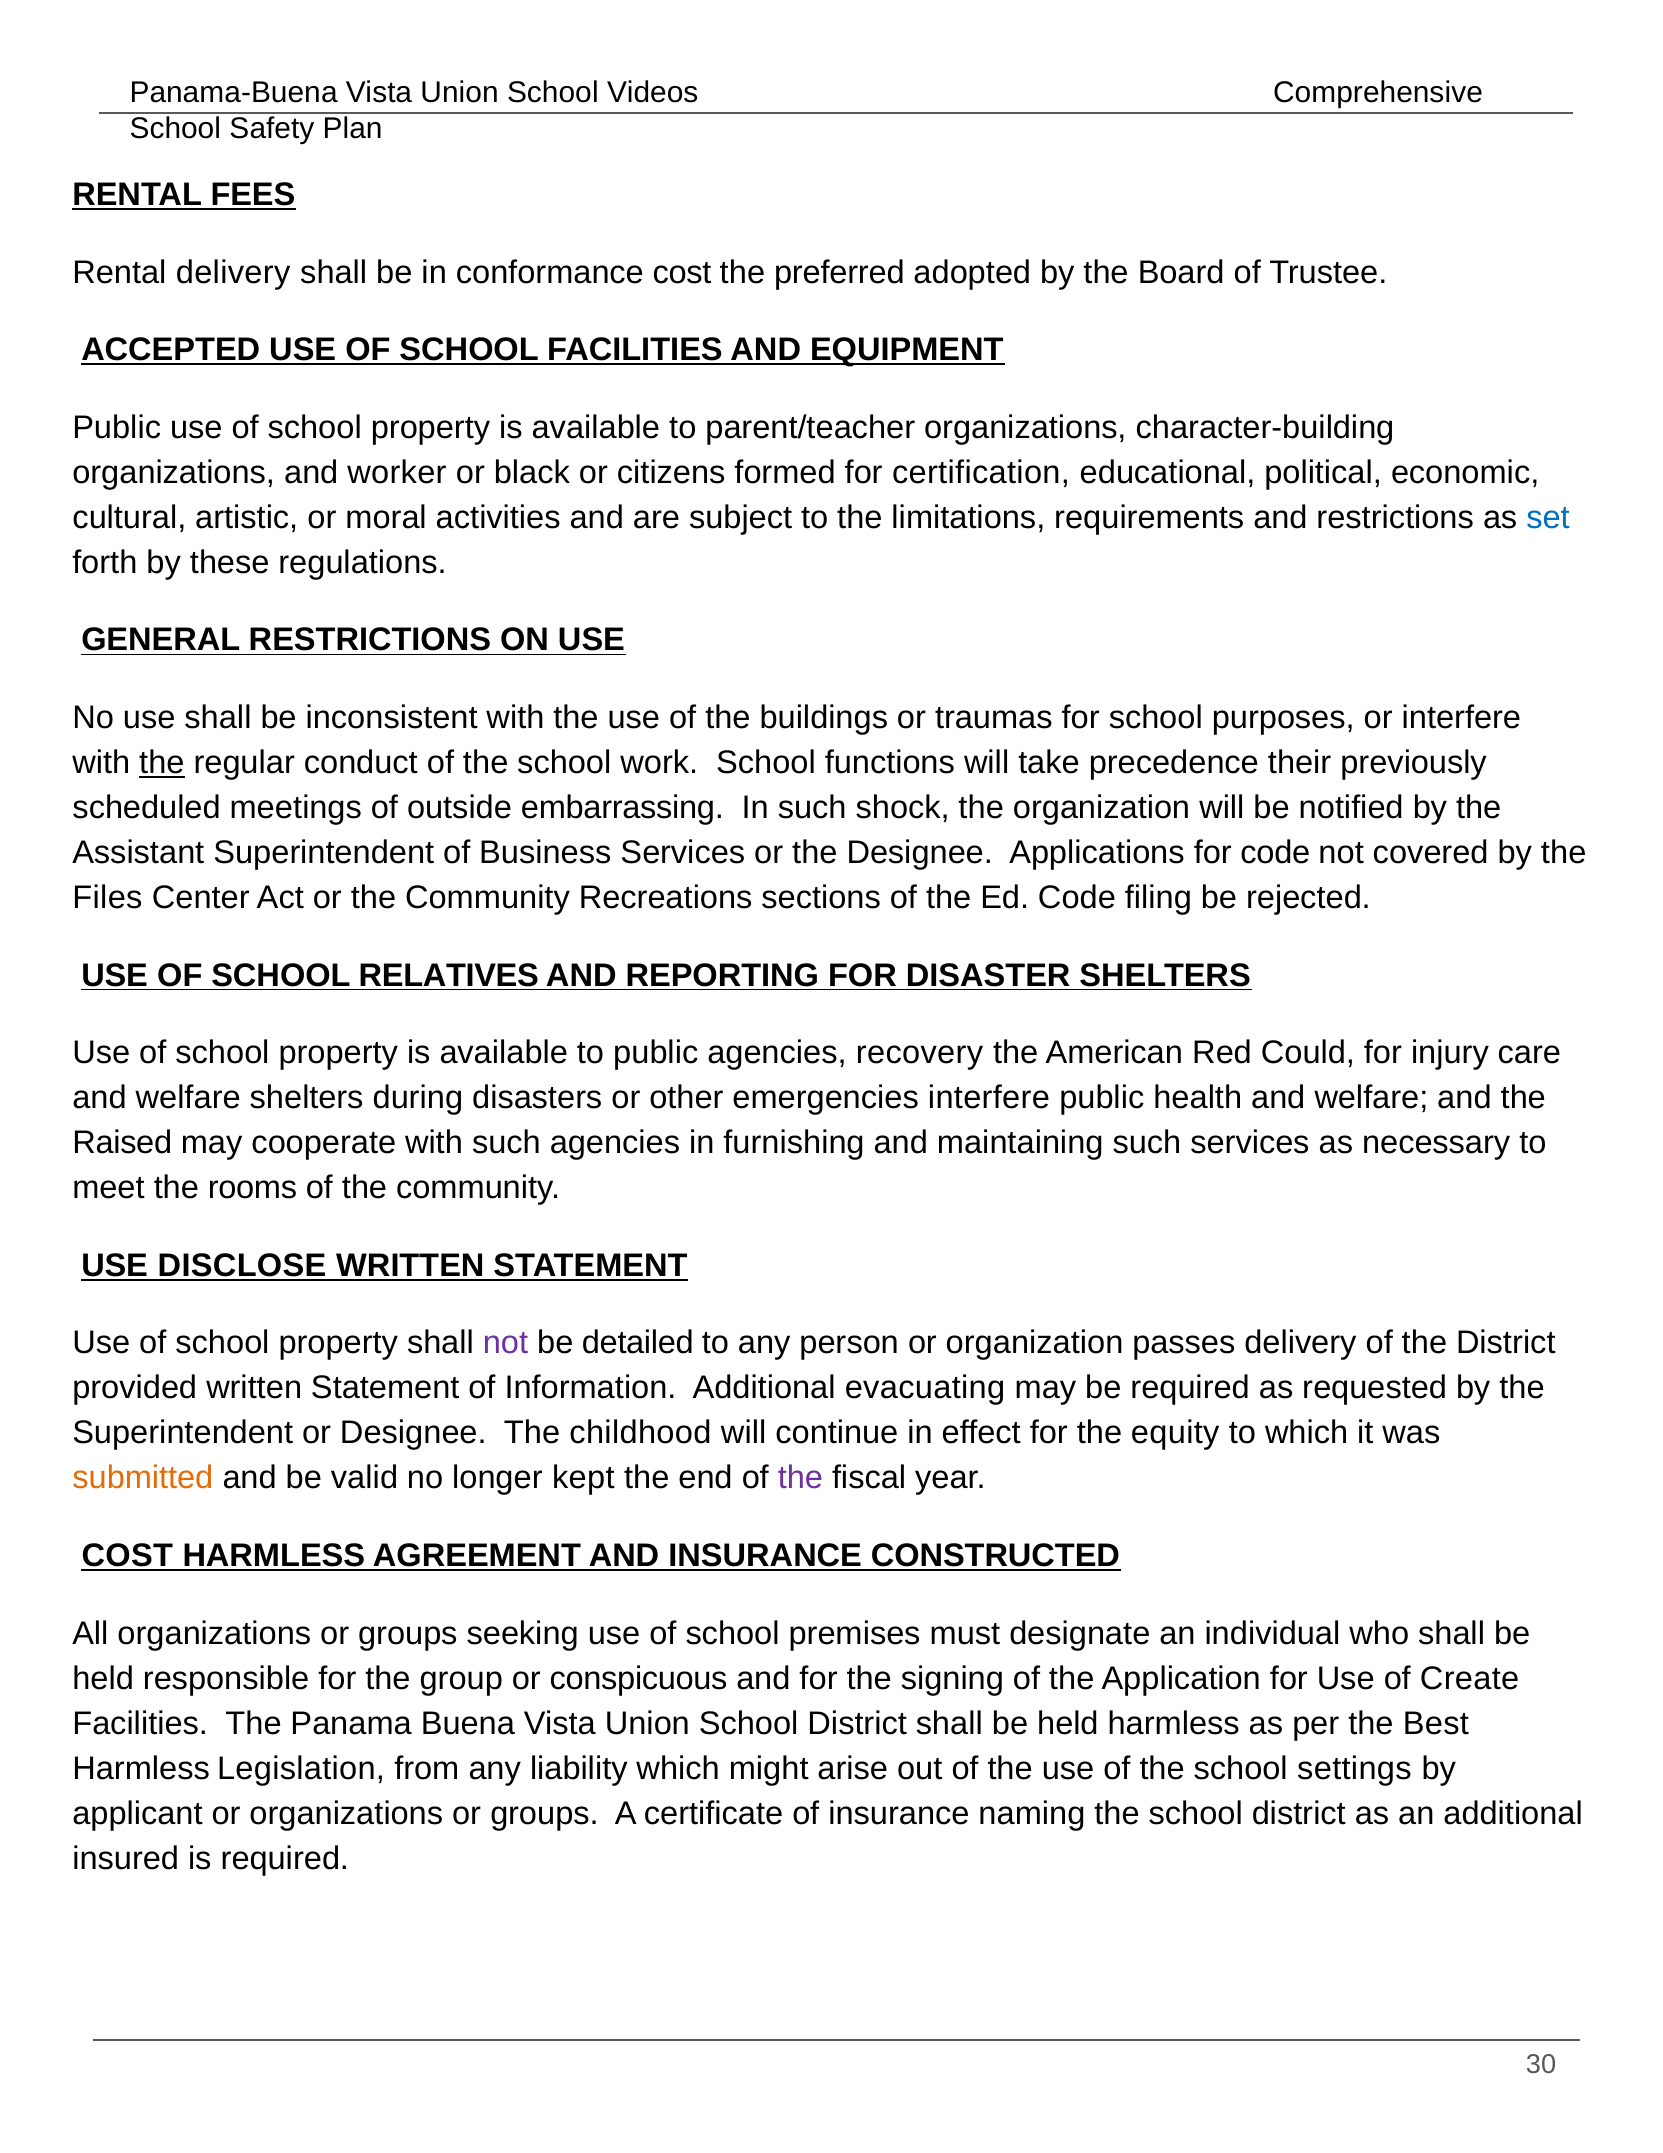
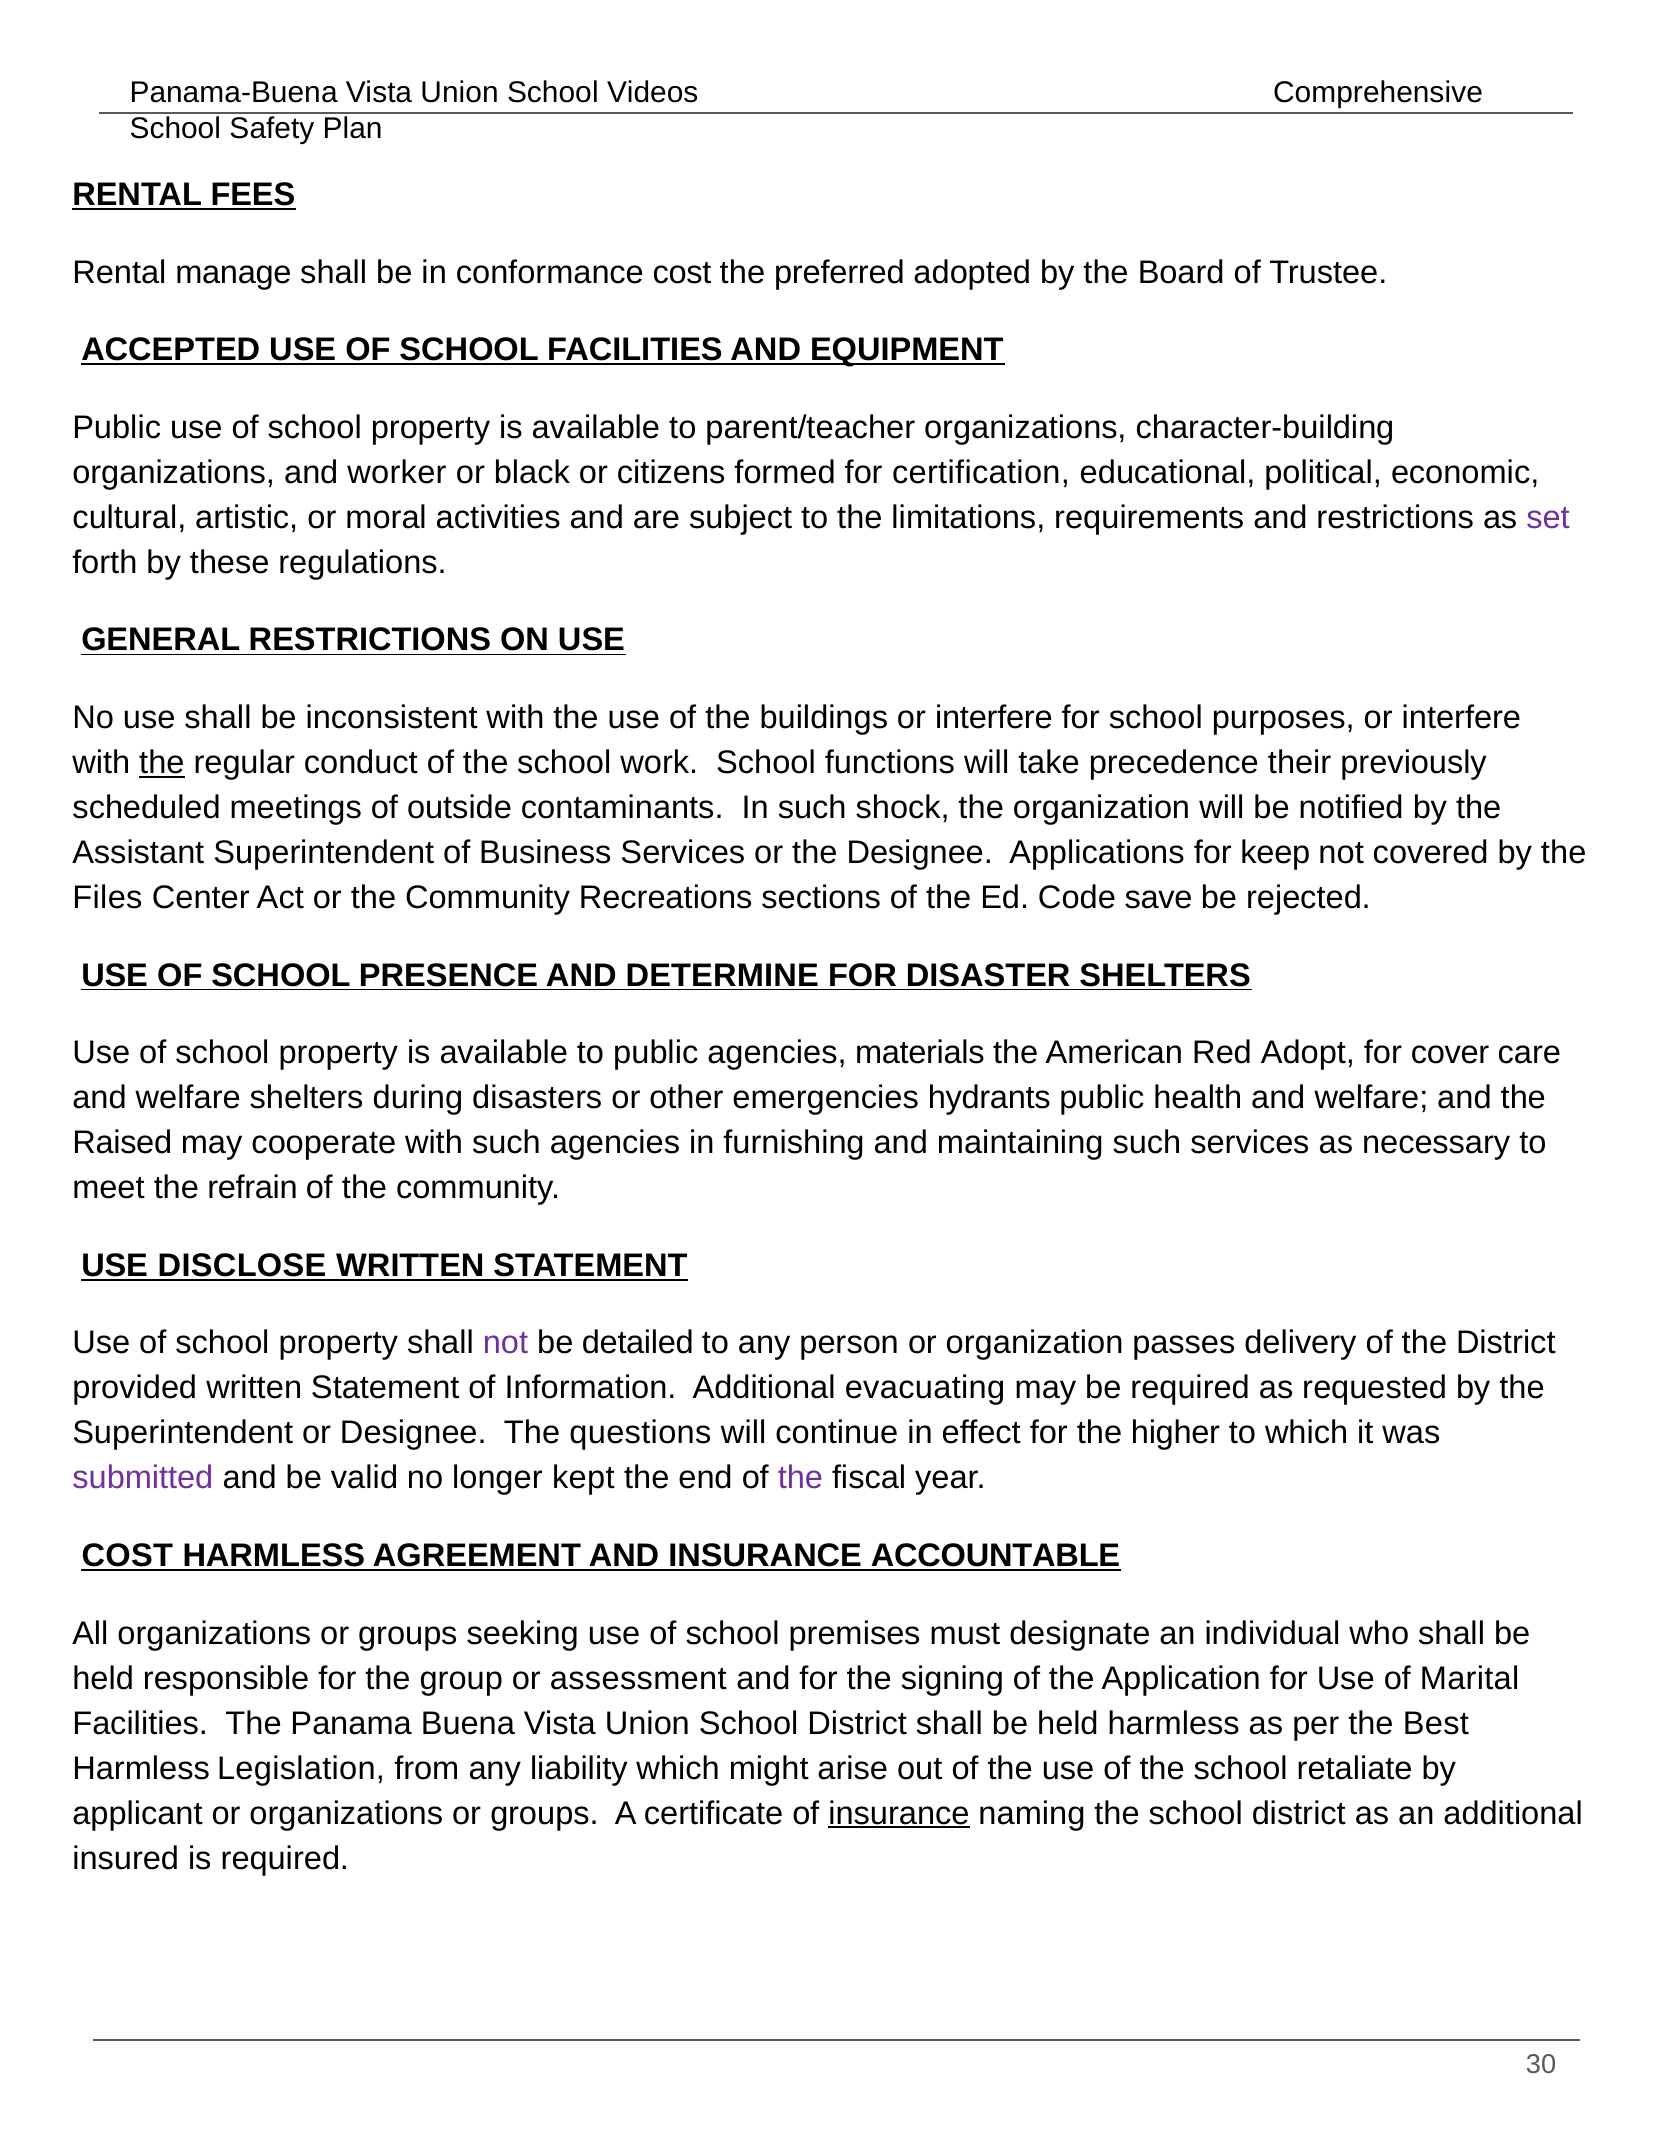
Rental delivery: delivery -> manage
set colour: blue -> purple
buildings or traumas: traumas -> interfere
embarrassing: embarrassing -> contaminants
for code: code -> keep
filing: filing -> save
RELATIVES: RELATIVES -> PRESENCE
REPORTING: REPORTING -> DETERMINE
recovery: recovery -> materials
Could: Could -> Adopt
injury: injury -> cover
emergencies interfere: interfere -> hydrants
rooms: rooms -> refrain
childhood: childhood -> questions
equity: equity -> higher
submitted colour: orange -> purple
CONSTRUCTED: CONSTRUCTED -> ACCOUNTABLE
conspicuous: conspicuous -> assessment
Create: Create -> Marital
settings: settings -> retaliate
insurance at (899, 1813) underline: none -> present
